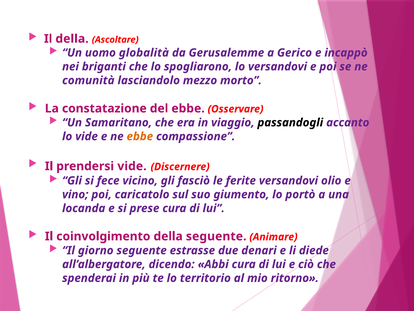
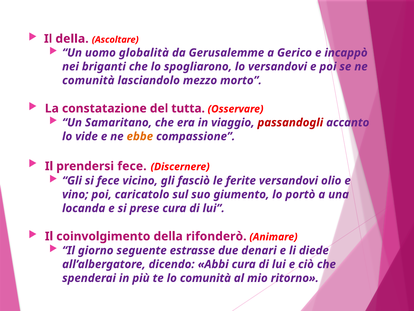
del ebbe: ebbe -> tutta
passandogli colour: black -> red
prendersi vide: vide -> fece
della seguente: seguente -> rifonderò
lo territorio: territorio -> comunità
